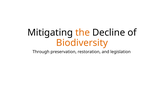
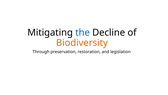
the colour: orange -> blue
